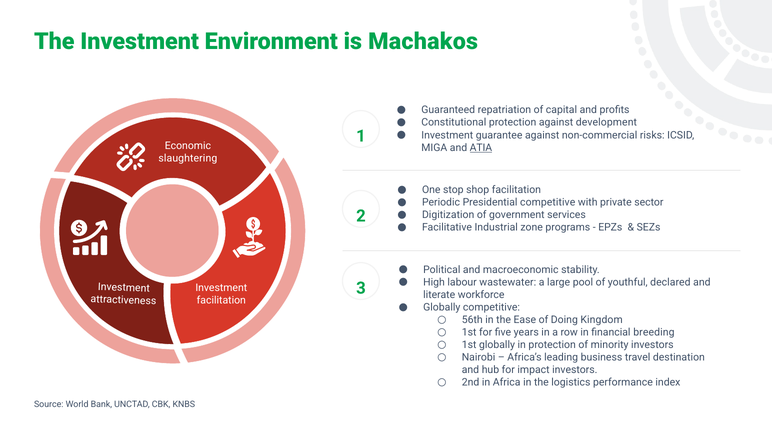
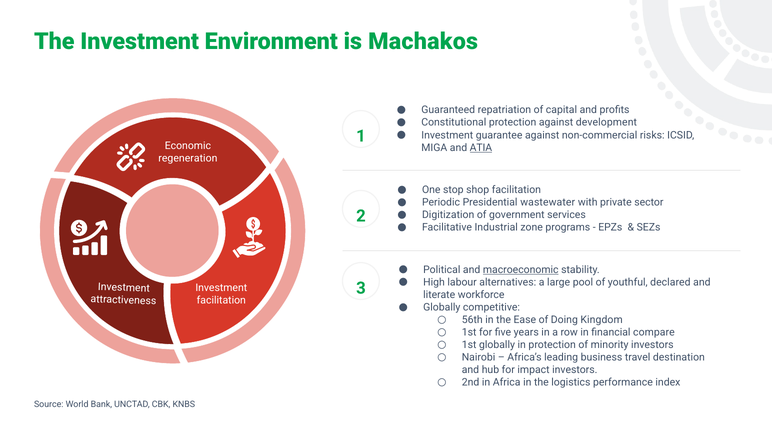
slaughtering: slaughtering -> regeneration
Presidential competitive: competitive -> wastewater
macroeconomic underline: none -> present
wastewater: wastewater -> alternatives
breeding: breeding -> compare
